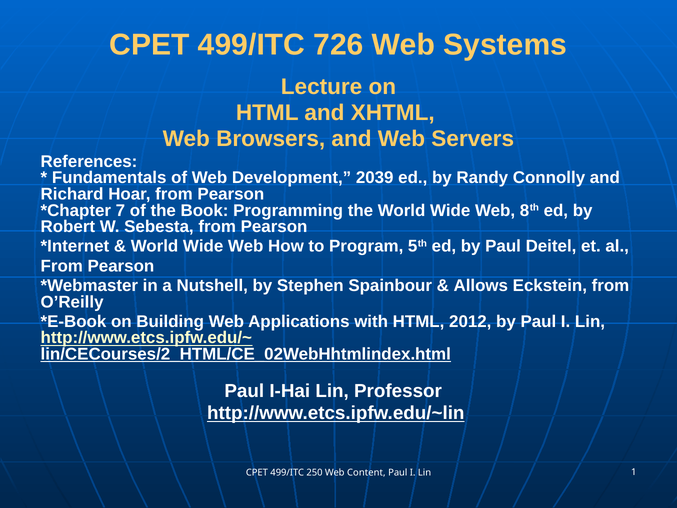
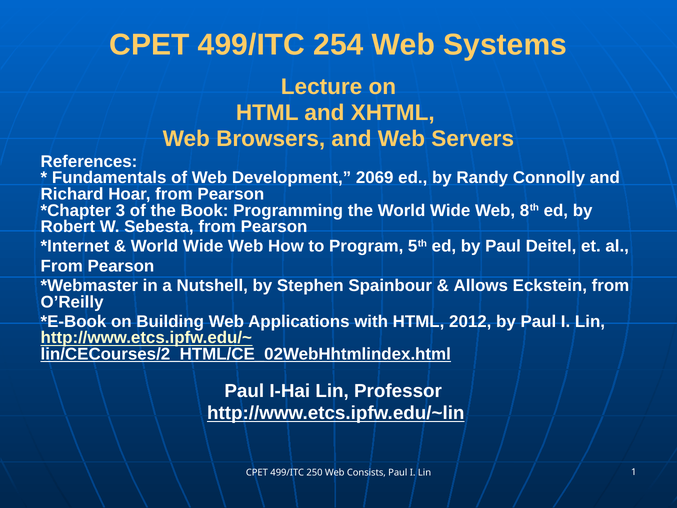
726: 726 -> 254
2039: 2039 -> 2069
7: 7 -> 3
Content: Content -> Consists
